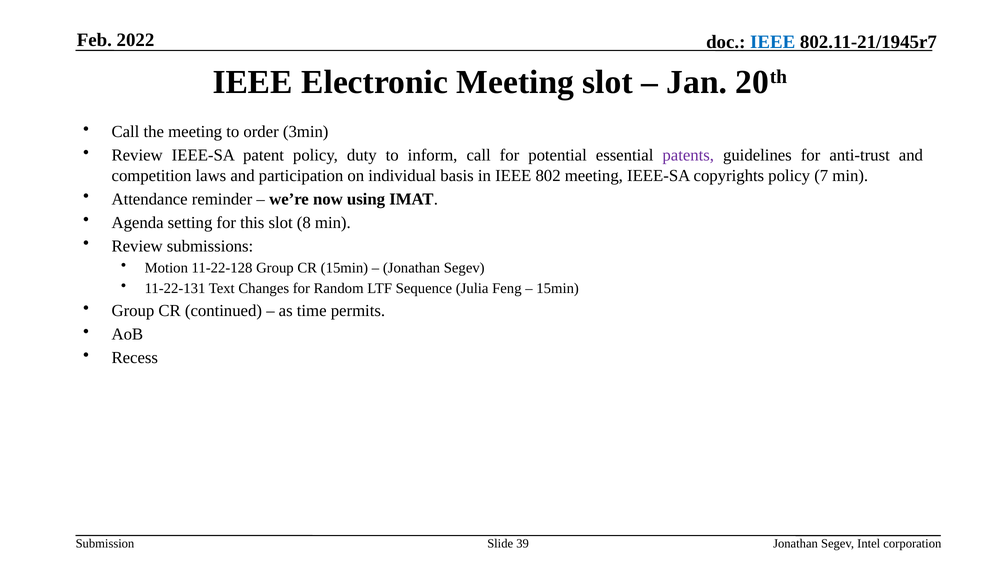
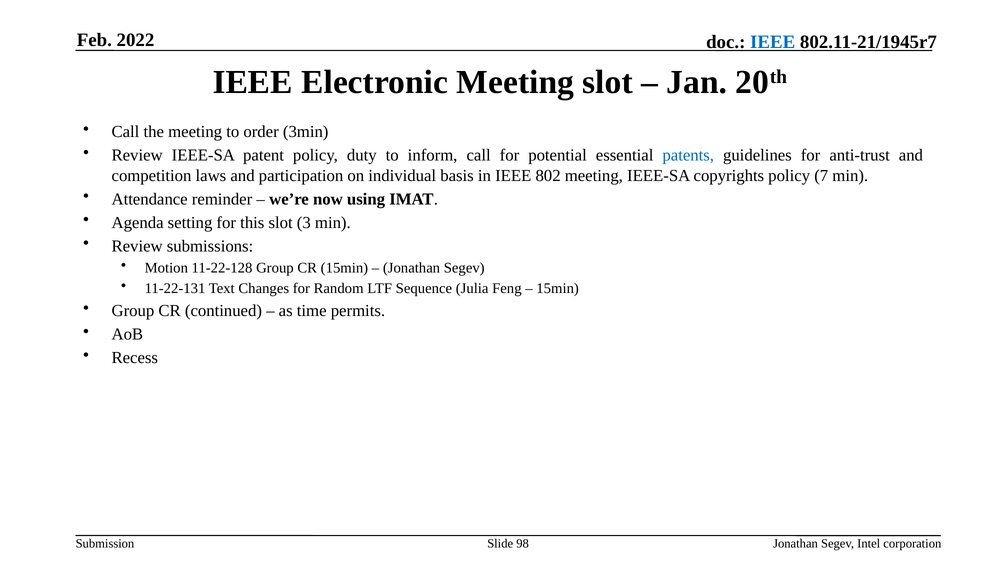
patents colour: purple -> blue
8: 8 -> 3
39: 39 -> 98
